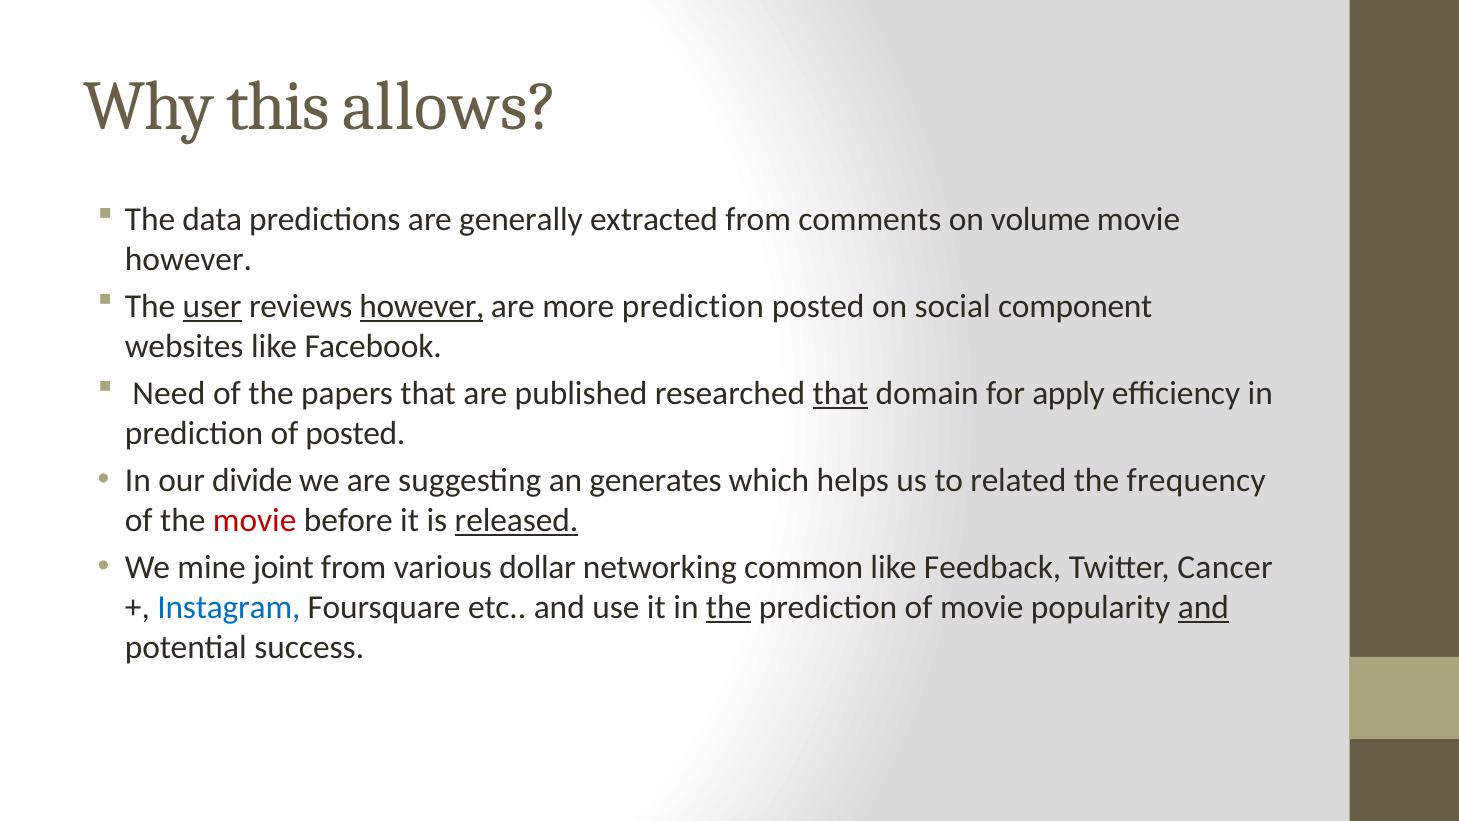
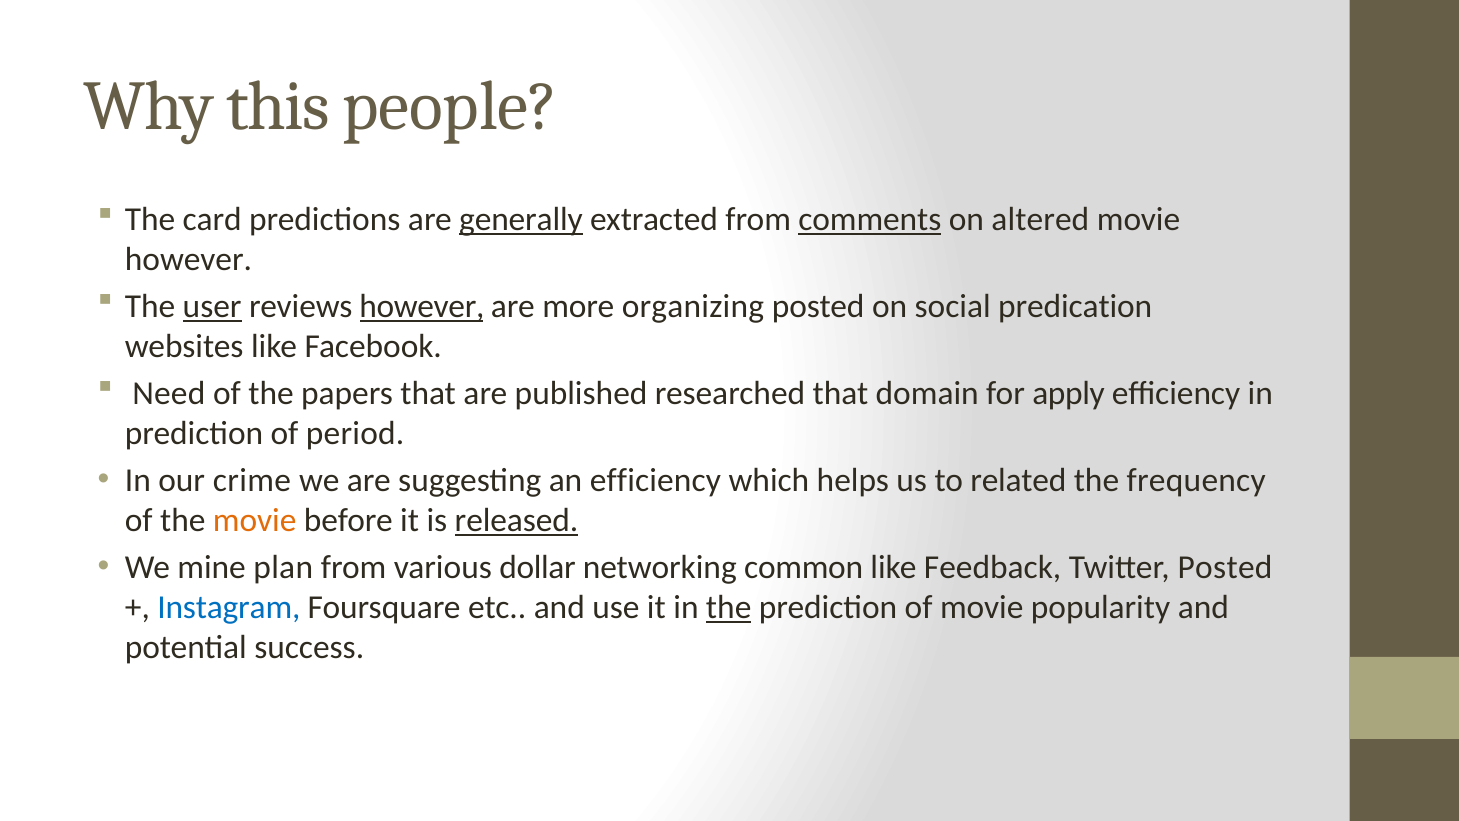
allows: allows -> people
data: data -> card
generally underline: none -> present
comments underline: none -> present
volume: volume -> altered
more prediction: prediction -> organizing
component: component -> predication
that at (841, 393) underline: present -> none
of posted: posted -> period
divide: divide -> crime
an generates: generates -> efficiency
movie at (255, 520) colour: red -> orange
joint: joint -> plan
Twitter Cancer: Cancer -> Posted
and at (1203, 607) underline: present -> none
